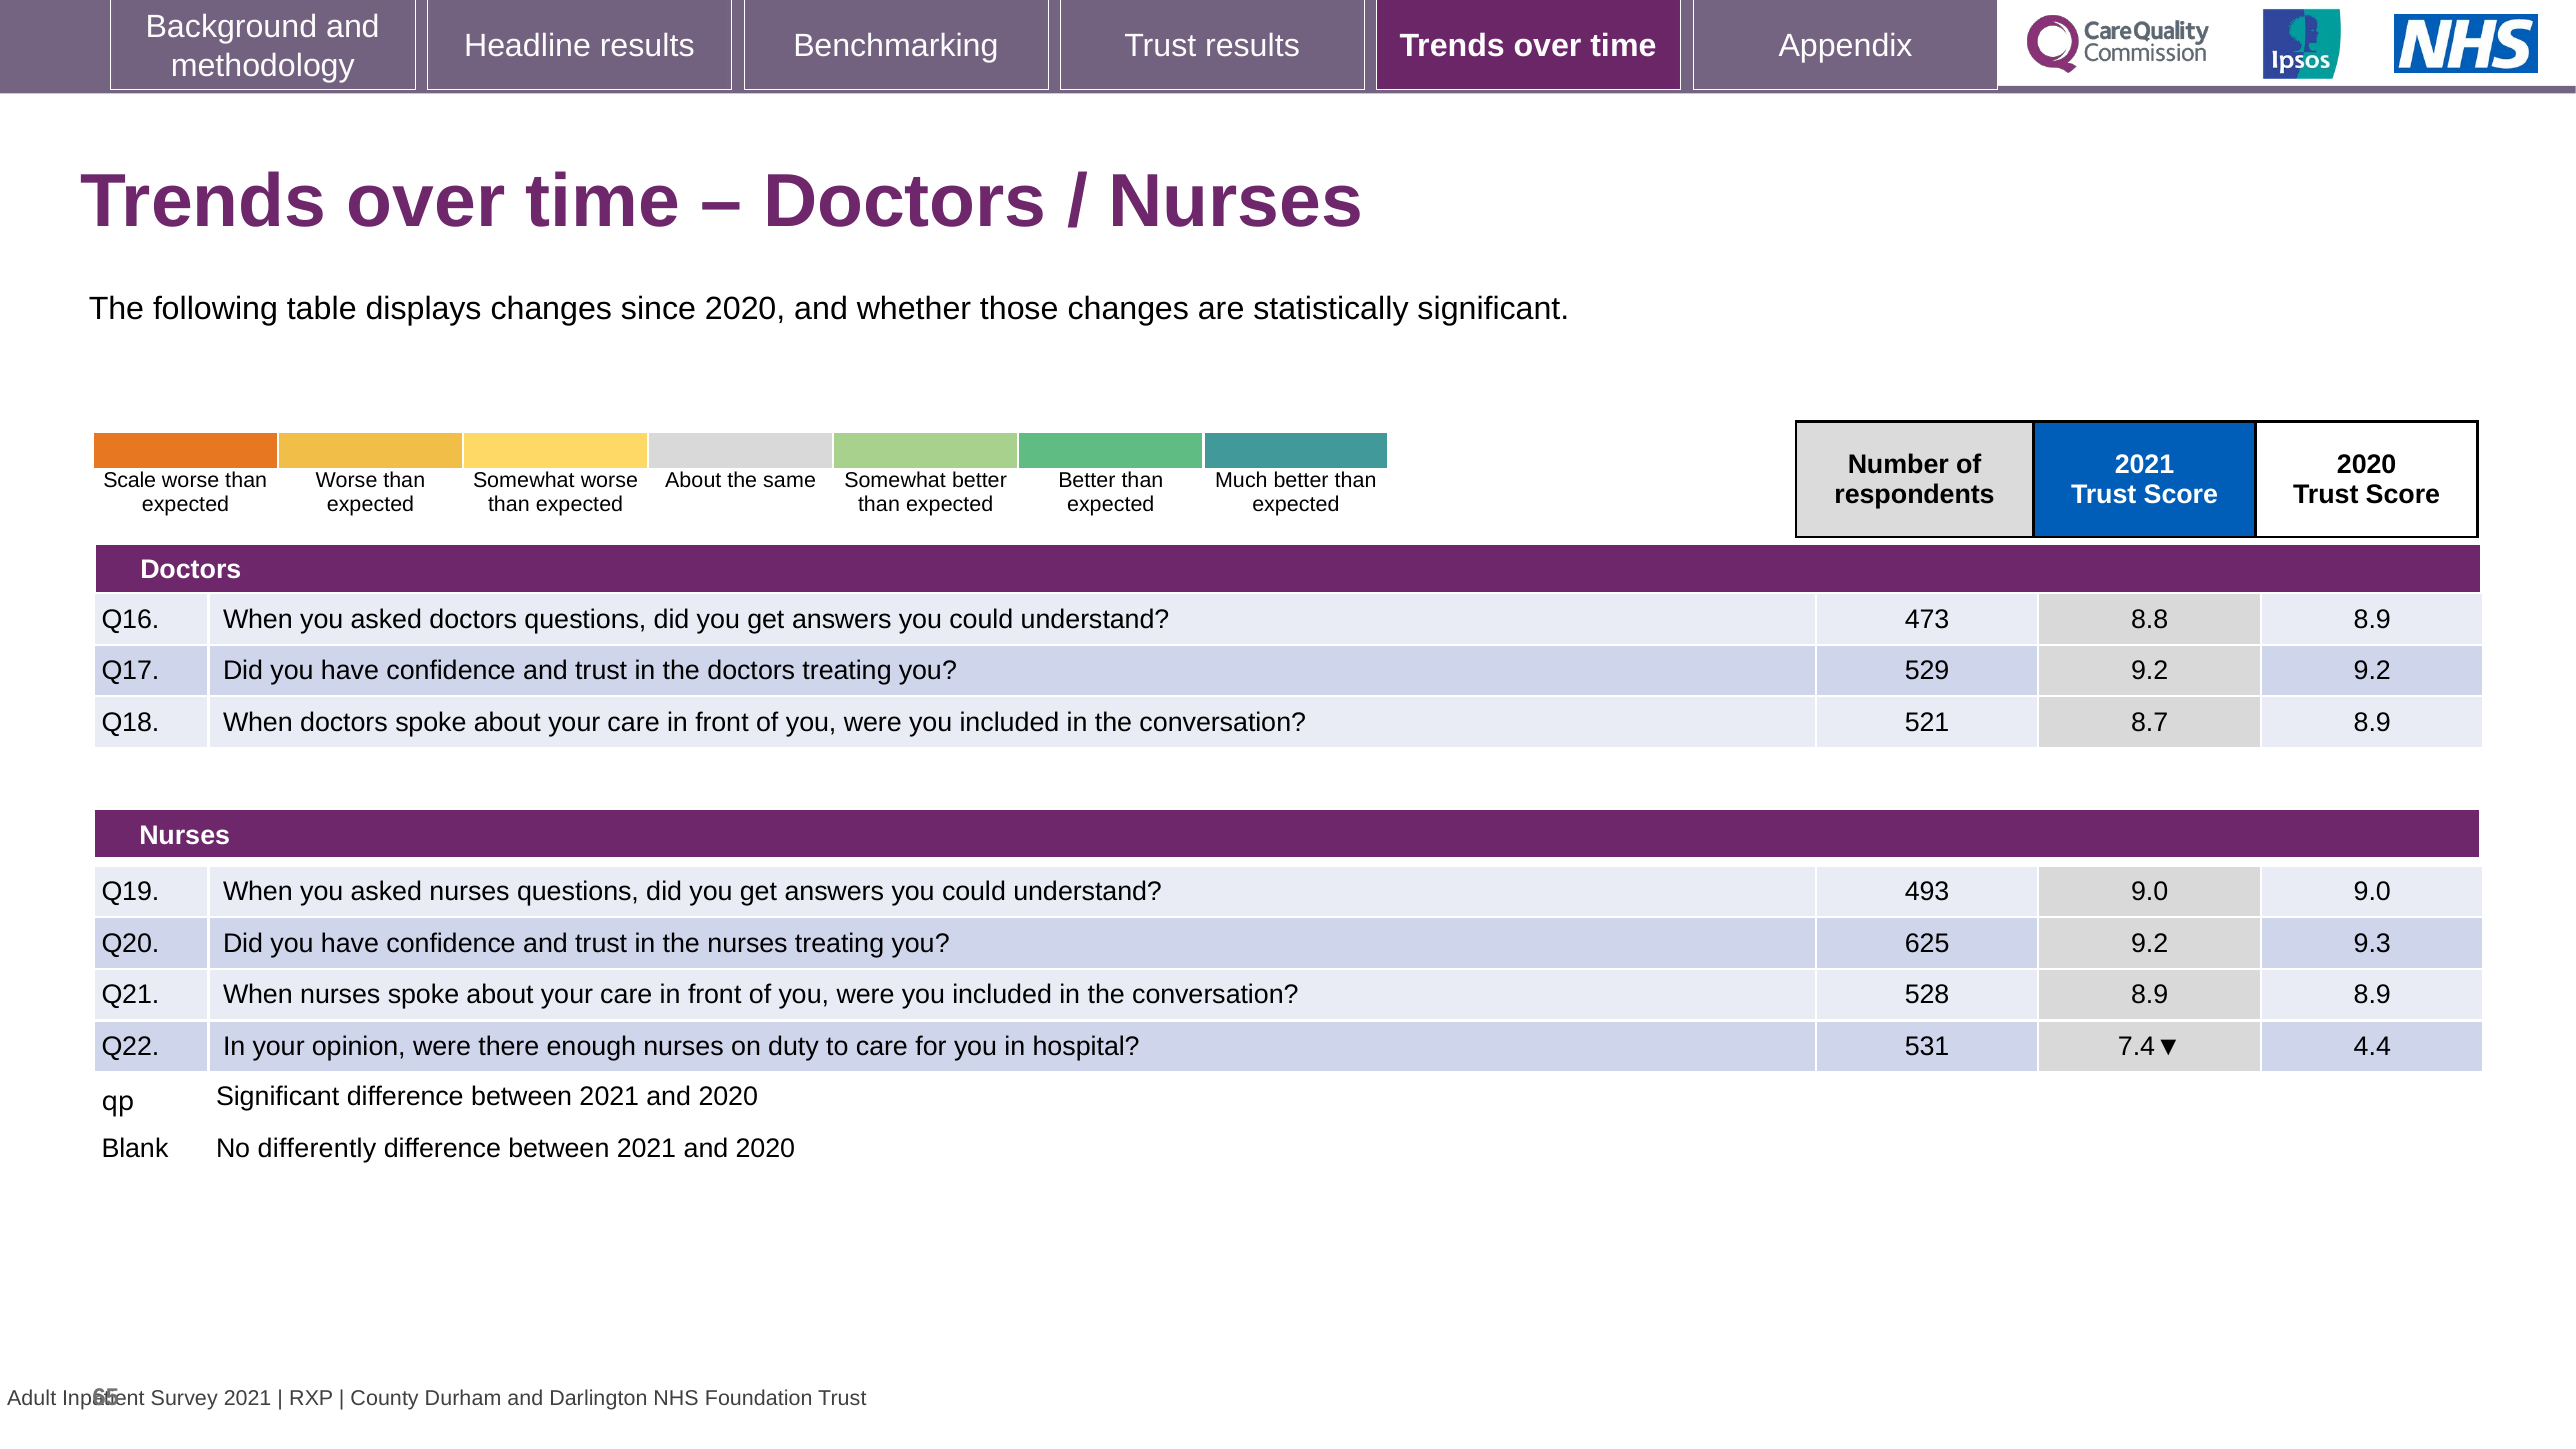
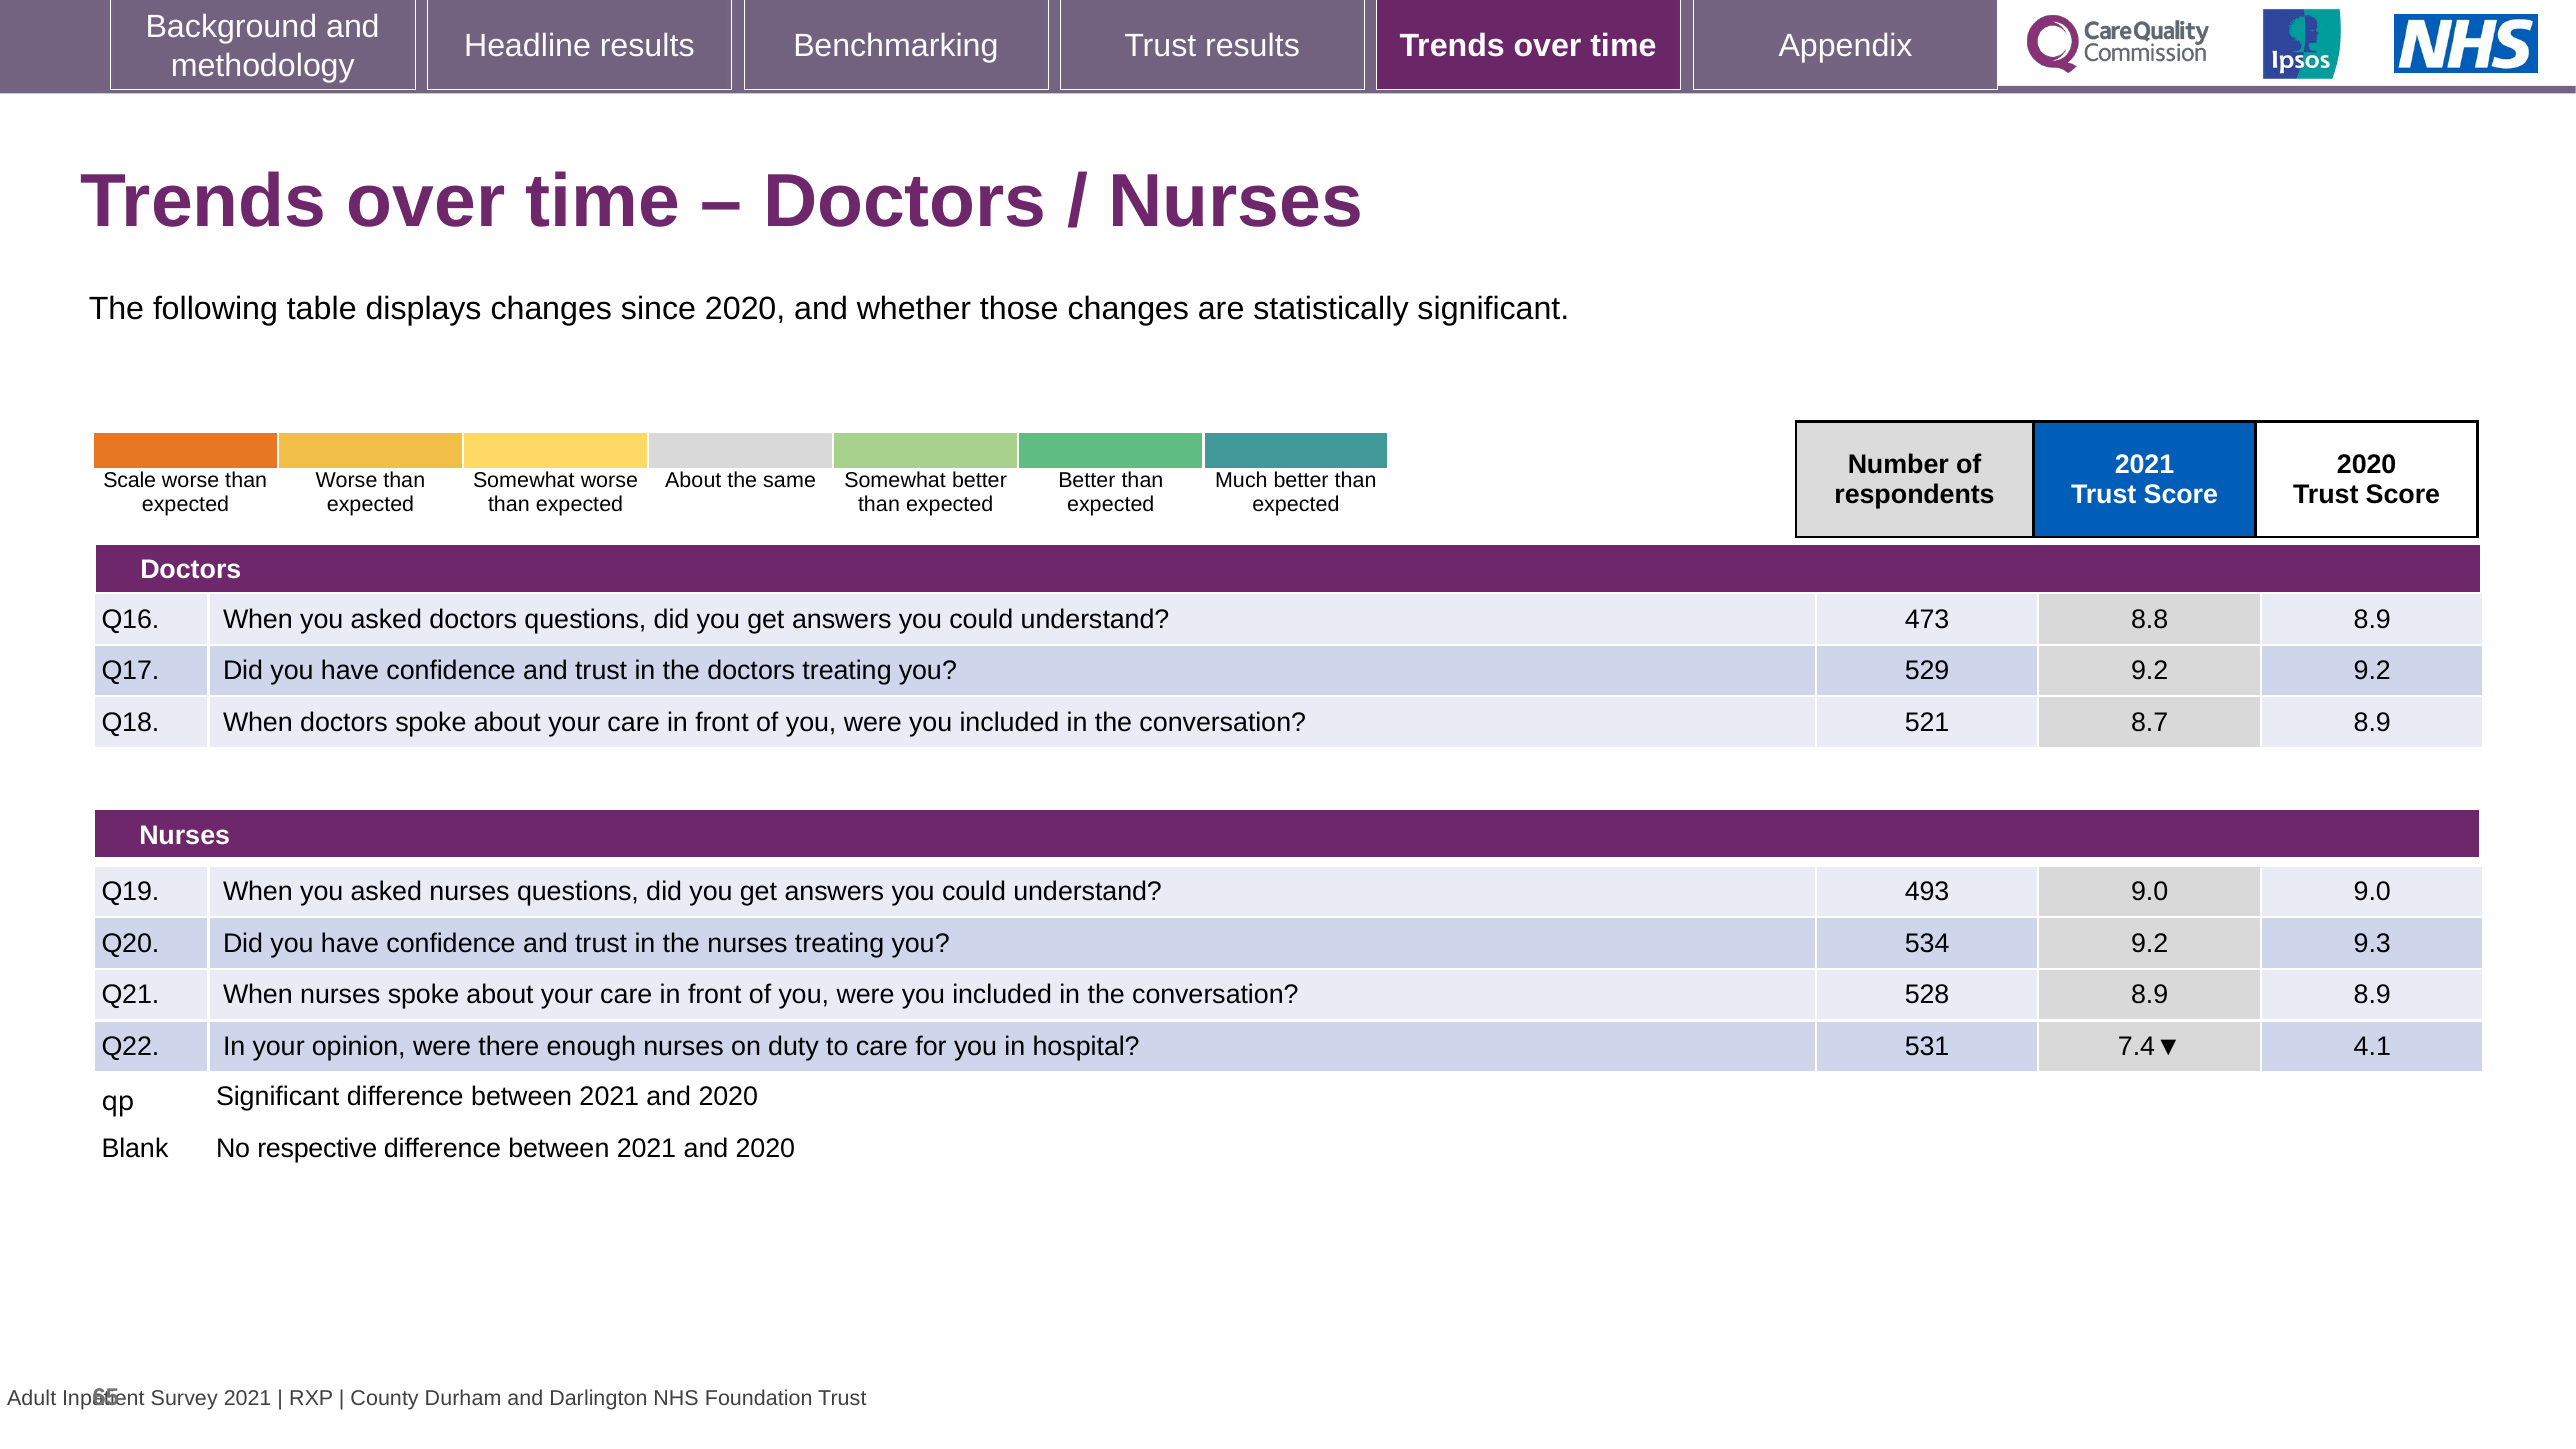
625: 625 -> 534
4.4: 4.4 -> 4.1
differently: differently -> respective
